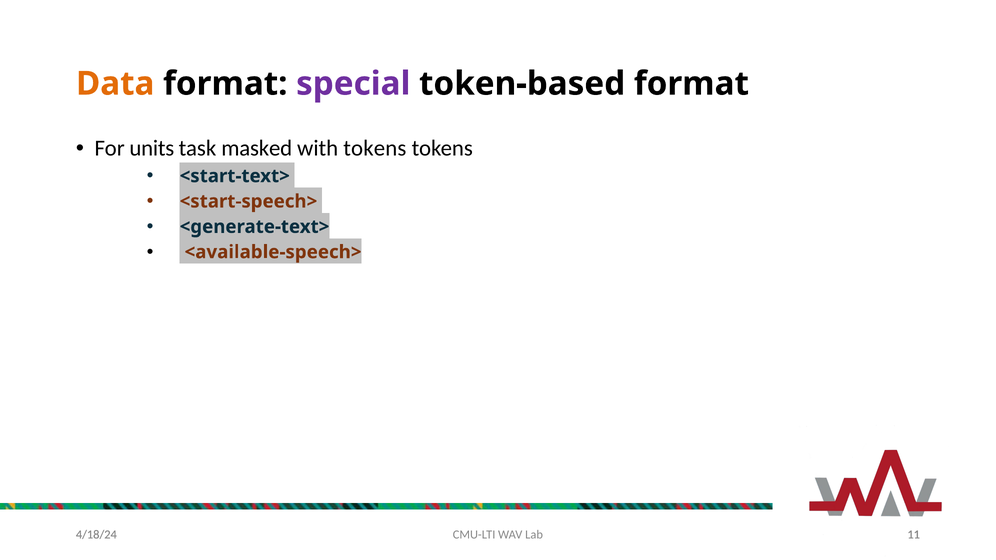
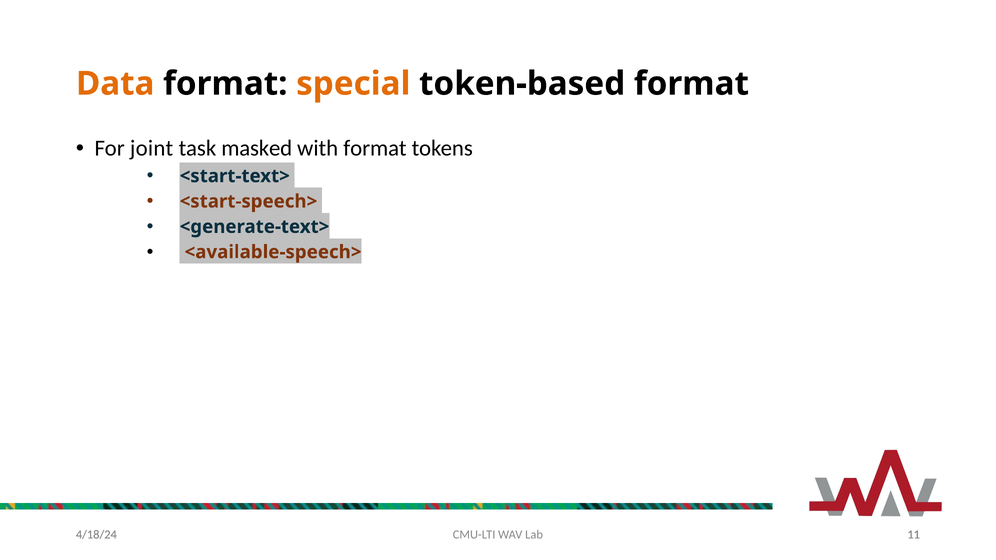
special colour: purple -> orange
units: units -> joint
with tokens: tokens -> format
